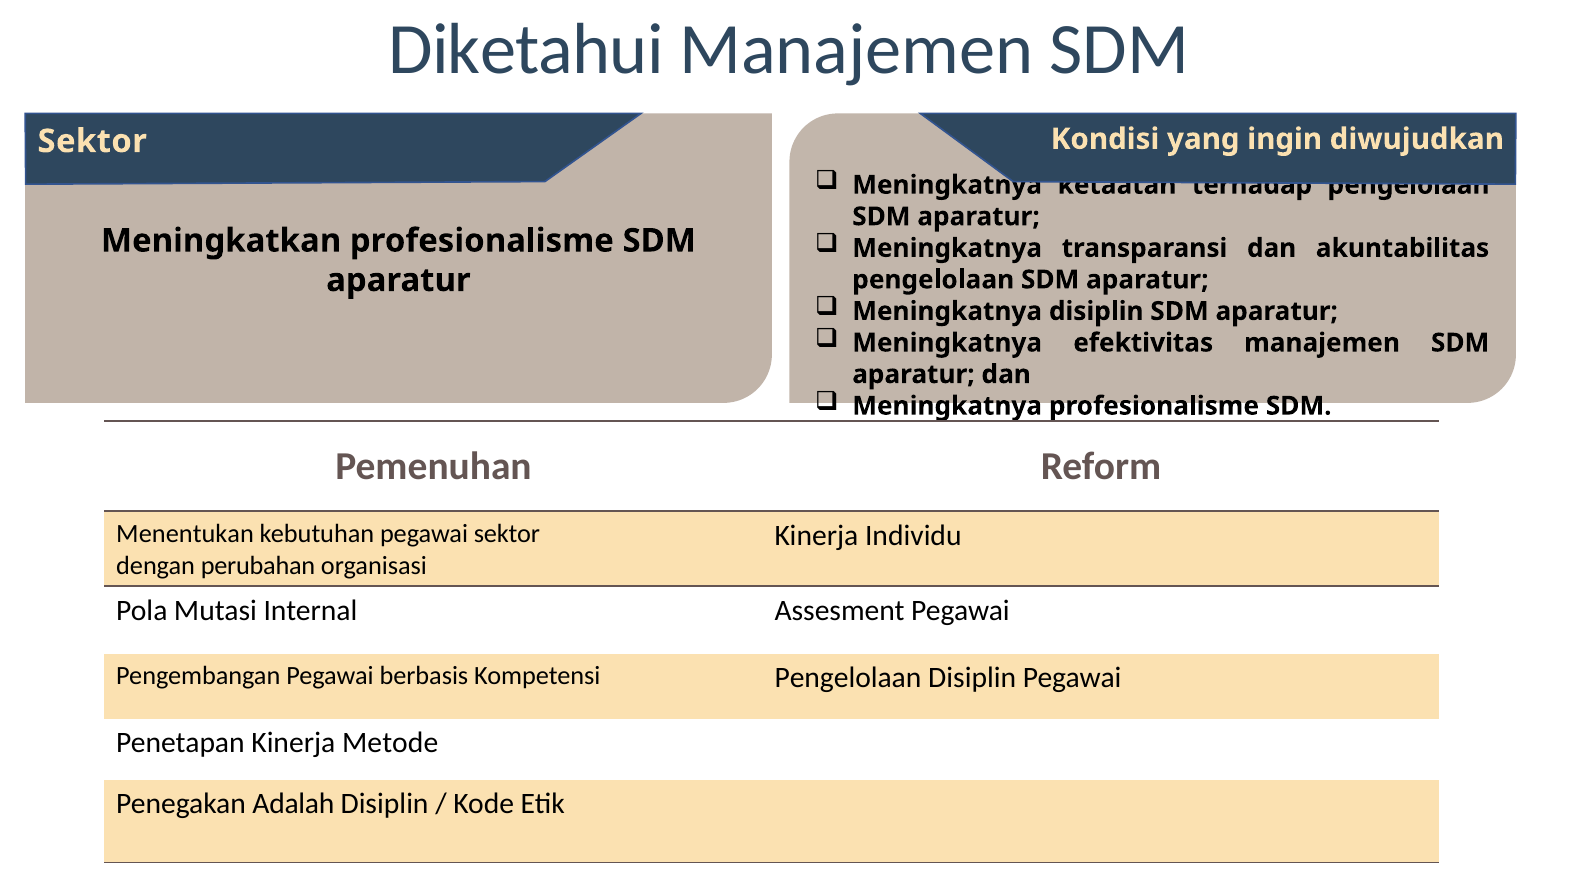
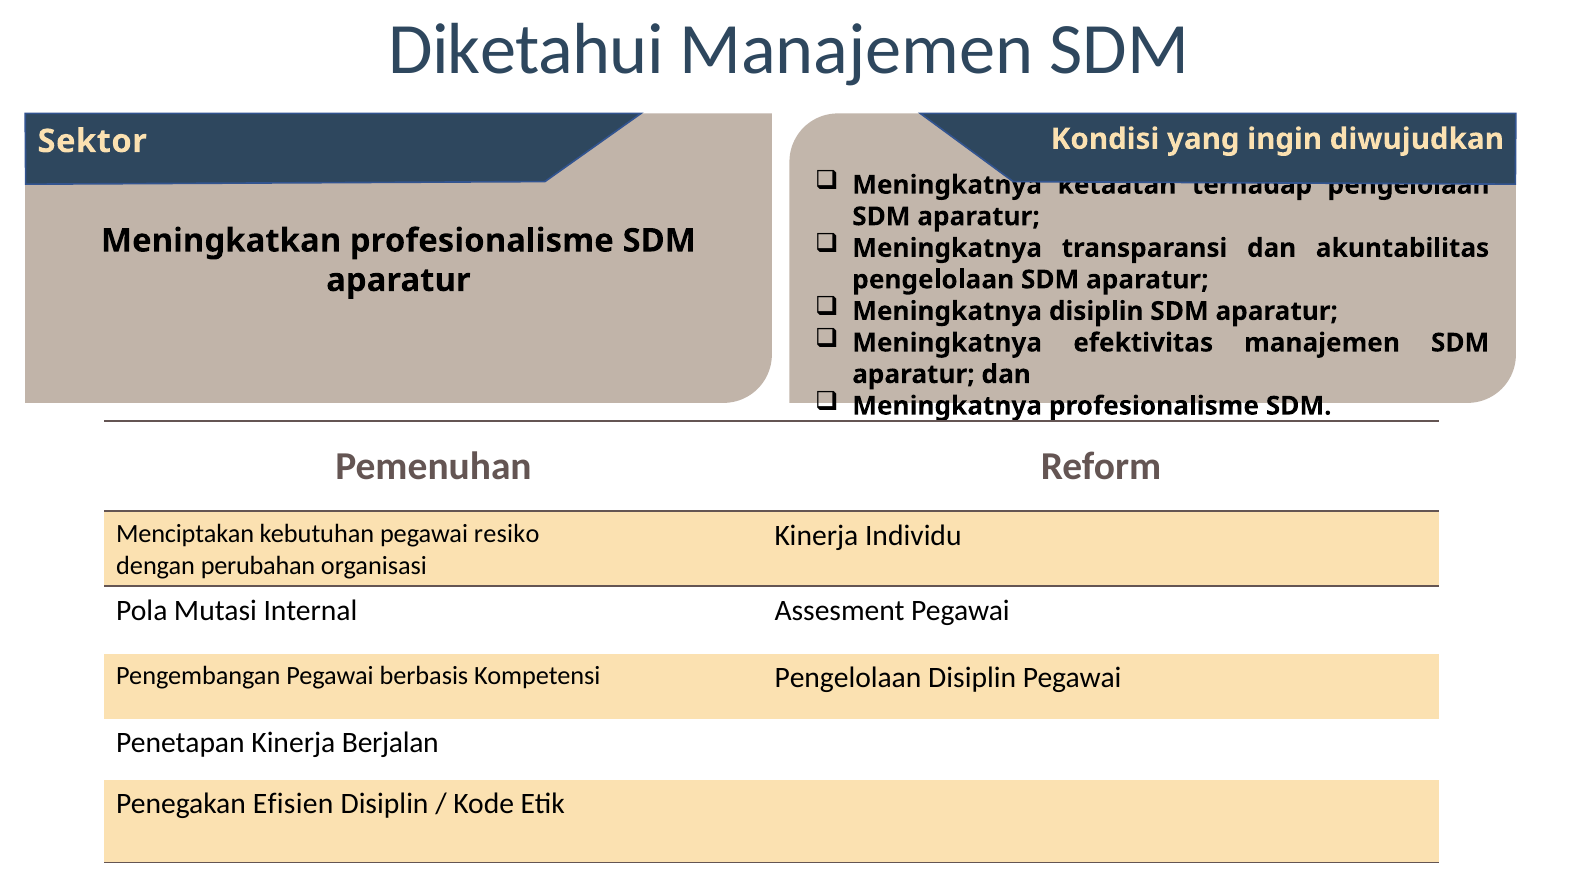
Menentukan: Menentukan -> Menciptakan
pegawai sektor: sektor -> resiko
Metode: Metode -> Berjalan
Adalah: Adalah -> Efisien
